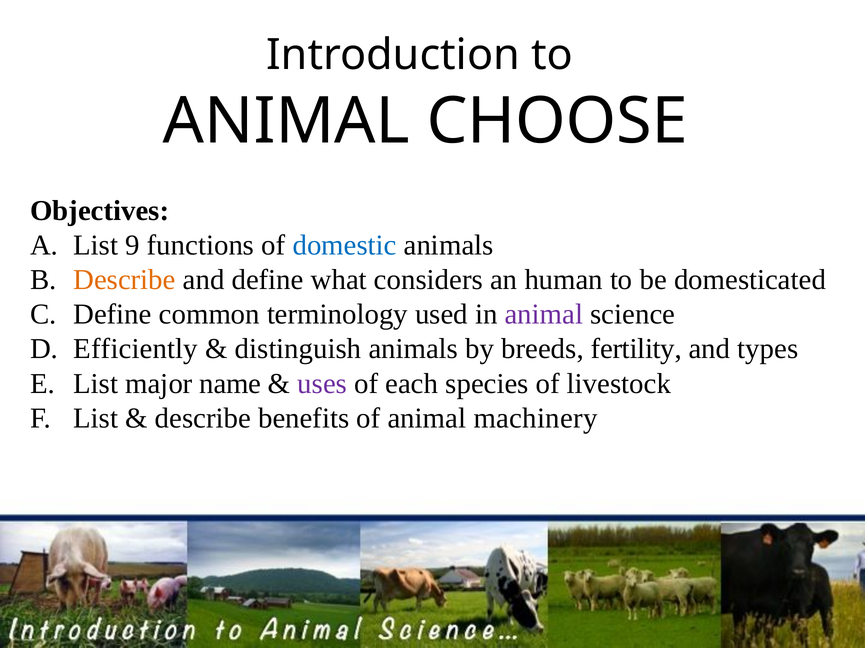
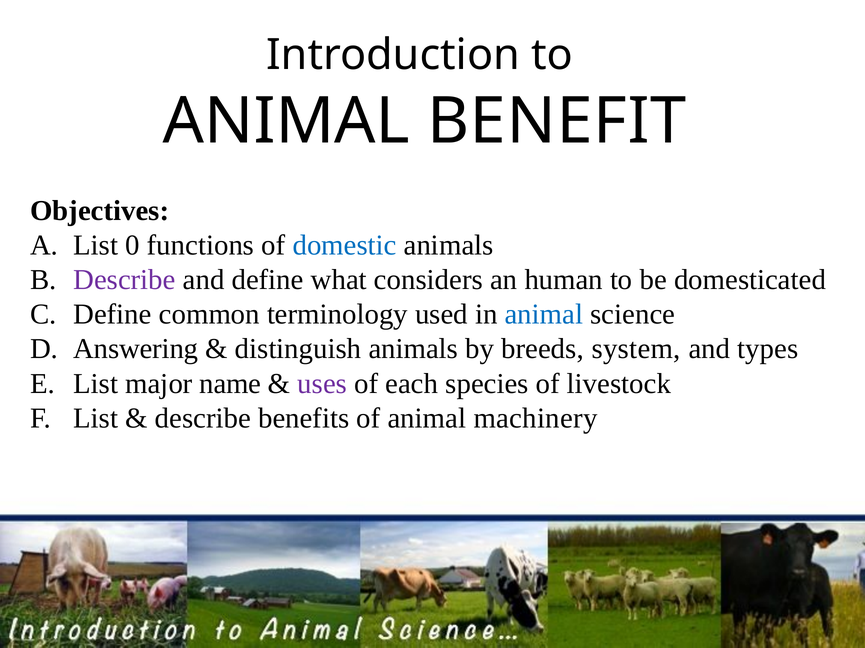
CHOOSE: CHOOSE -> BENEFIT
9: 9 -> 0
Describe at (124, 280) colour: orange -> purple
animal at (544, 315) colour: purple -> blue
Efficiently: Efficiently -> Answering
fertility: fertility -> system
